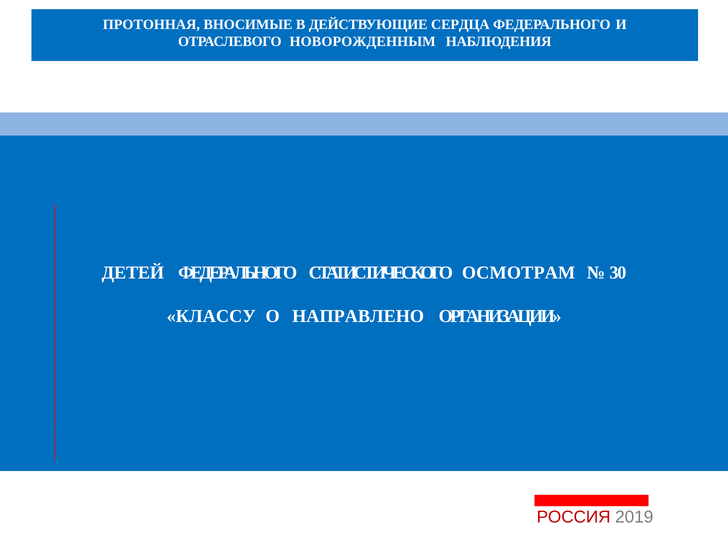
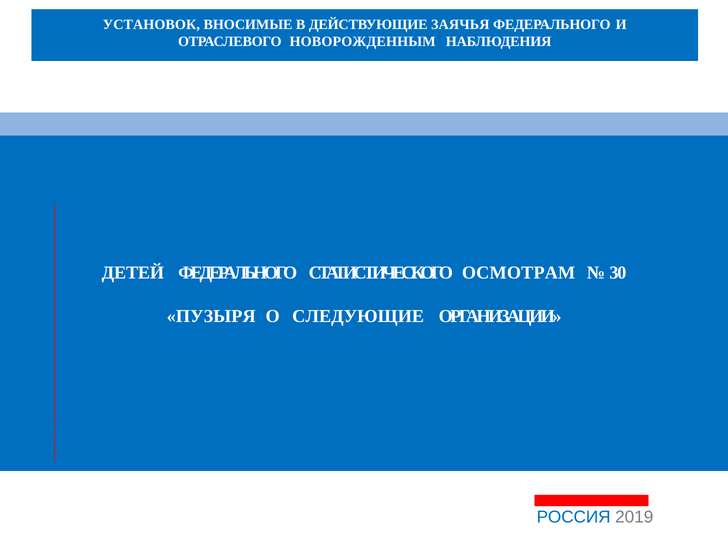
ПРОТОННАЯ: ПРОТОННАЯ -> УСТАНОВОК
СЕРДЦА: СЕРДЦА -> ЗАЯЧЬЯ
КЛАССУ: КЛАССУ -> ПУЗЫРЯ
НАПРАВЛЕНО: НАПРАВЛЕНО -> СЛЕДУЮЩИЕ
РОССИЯ colour: red -> blue
